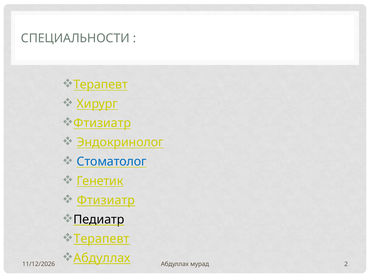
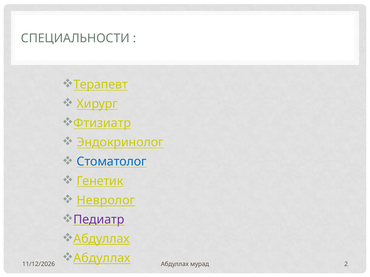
Фтизиатр at (106, 201): Фтизиатр -> Невролог
Педиатр colour: black -> purple
Терапевт at (102, 239): Терапевт -> Абдуллах
